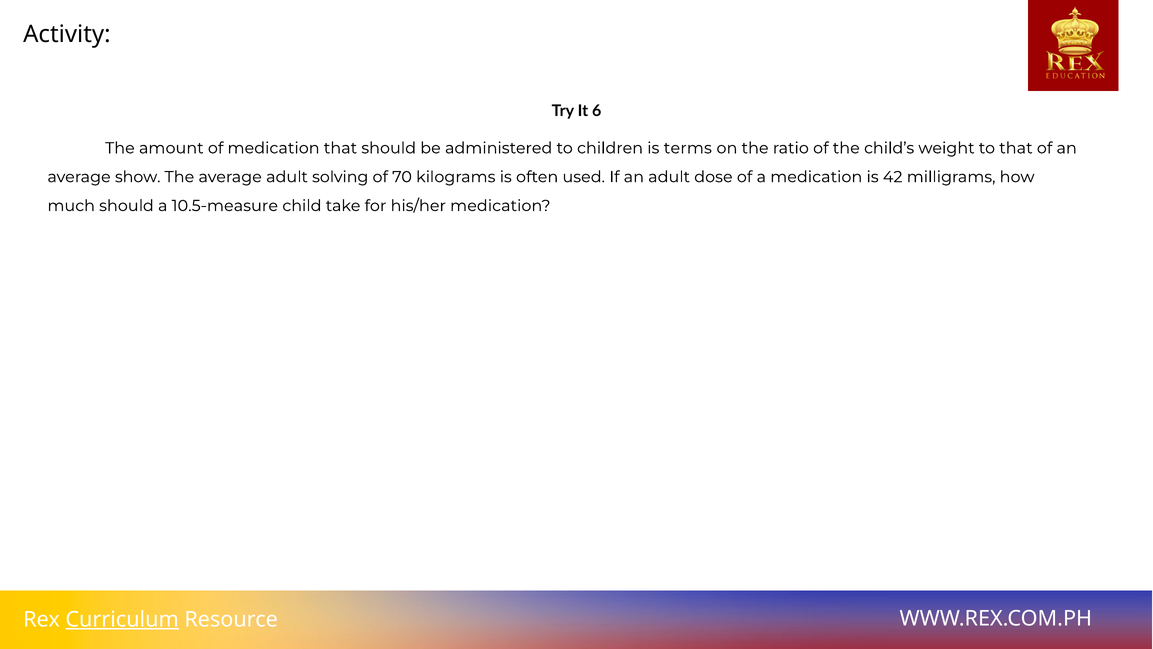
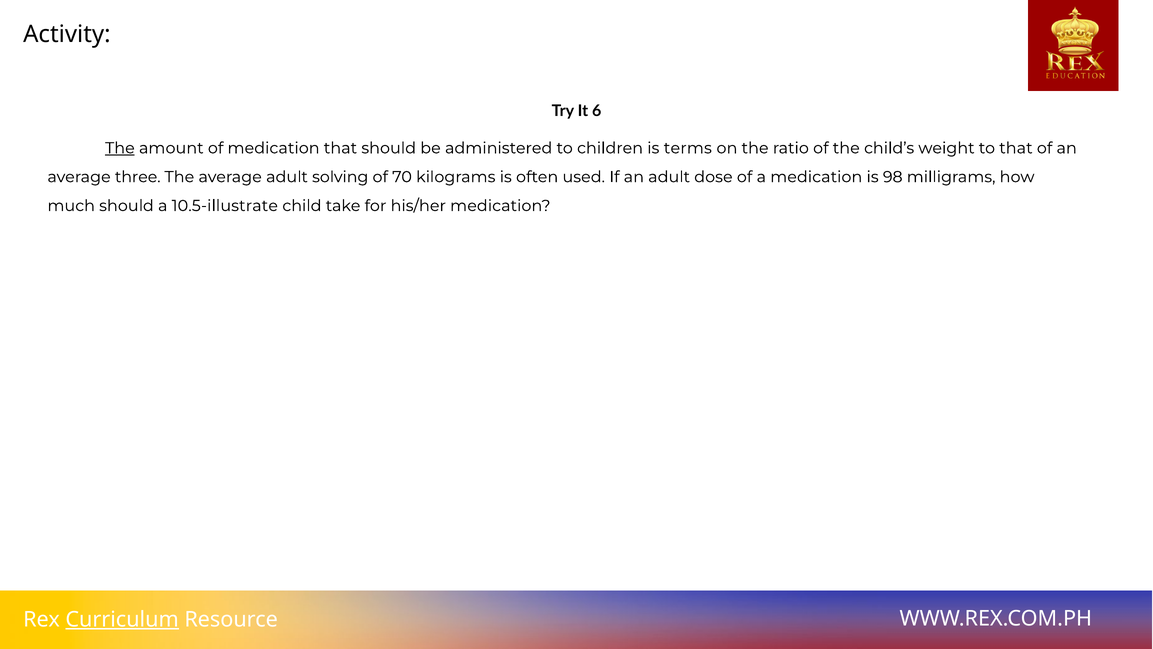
The at (120, 148) underline: none -> present
show: show -> three
42: 42 -> 98
10.5-measure: 10.5-measure -> 10.5-illustrate
